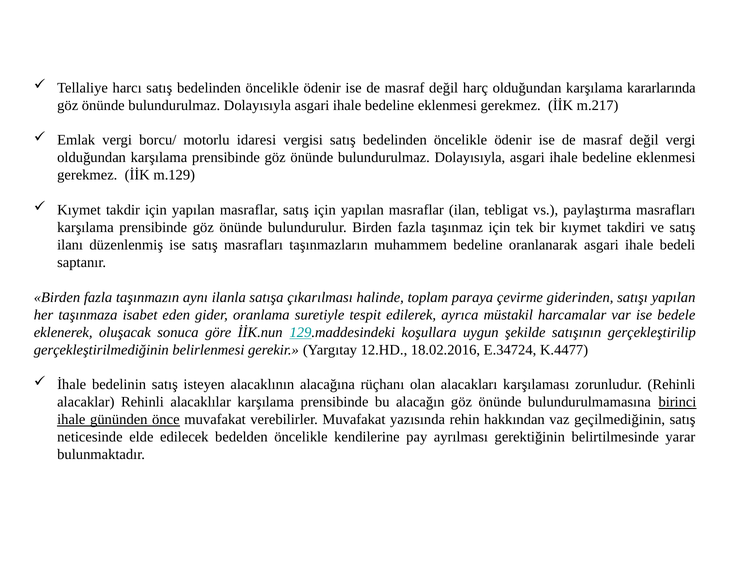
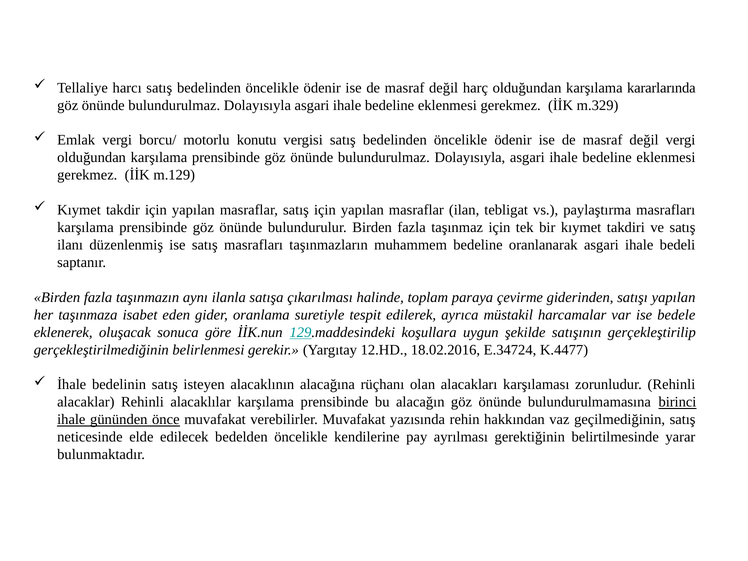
m.217: m.217 -> m.329
idaresi: idaresi -> konutu
